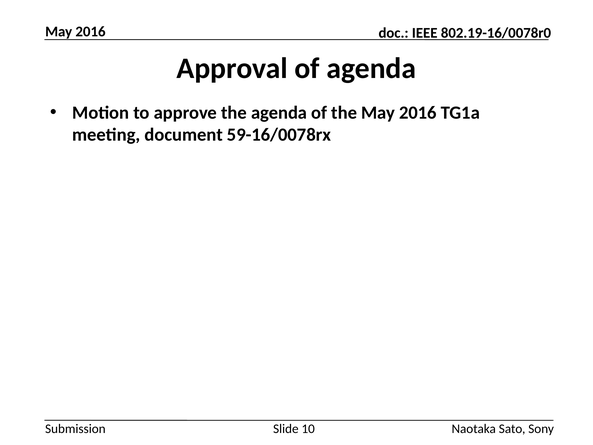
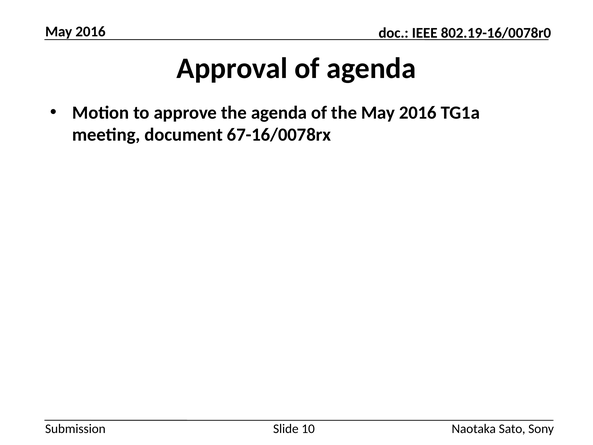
59-16/0078rx: 59-16/0078rx -> 67-16/0078rx
